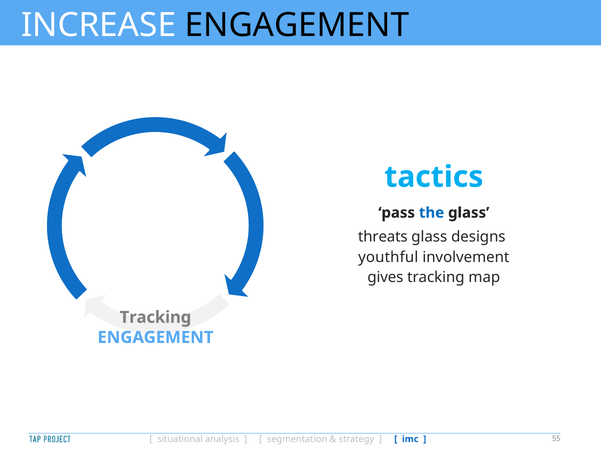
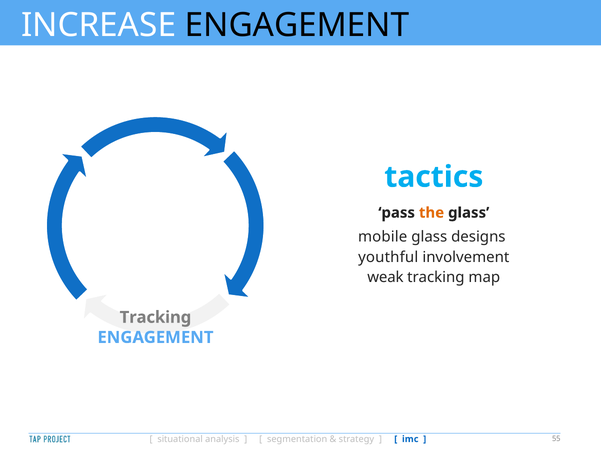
the colour: blue -> orange
threats: threats -> mobile
gives: gives -> weak
